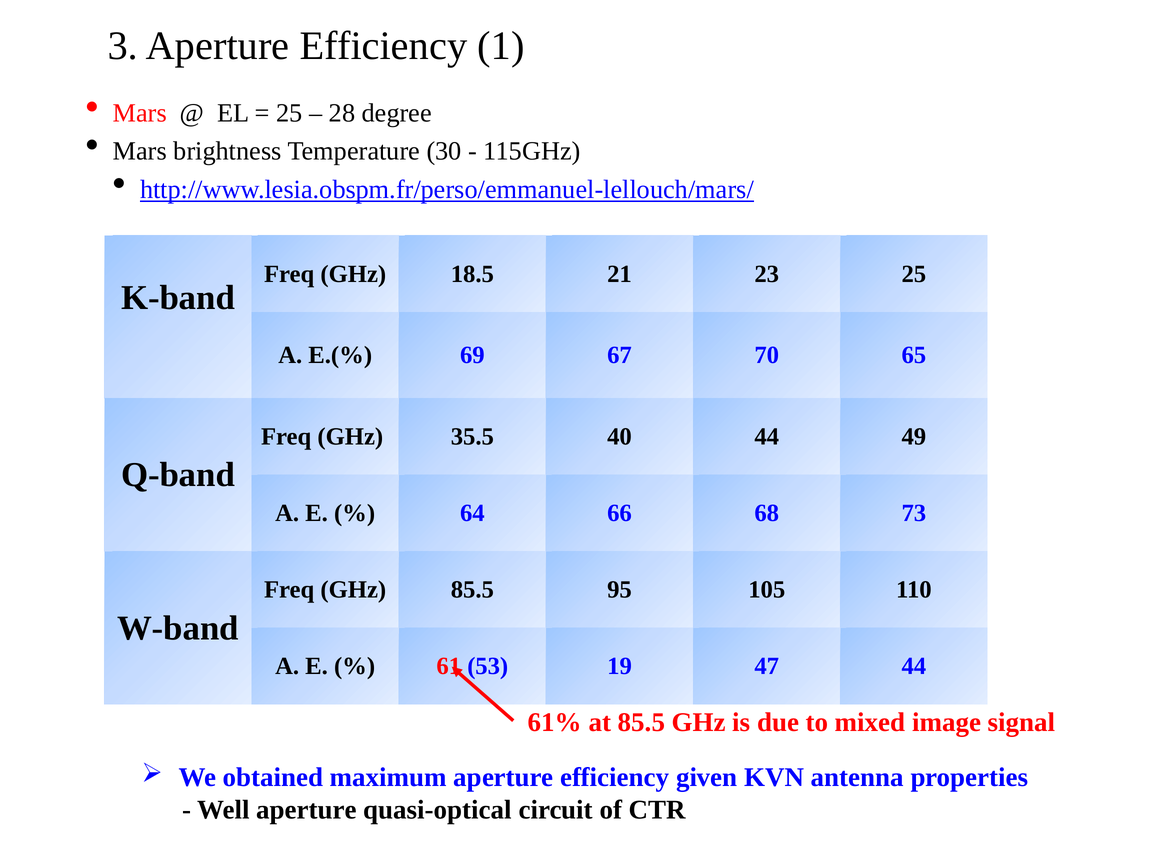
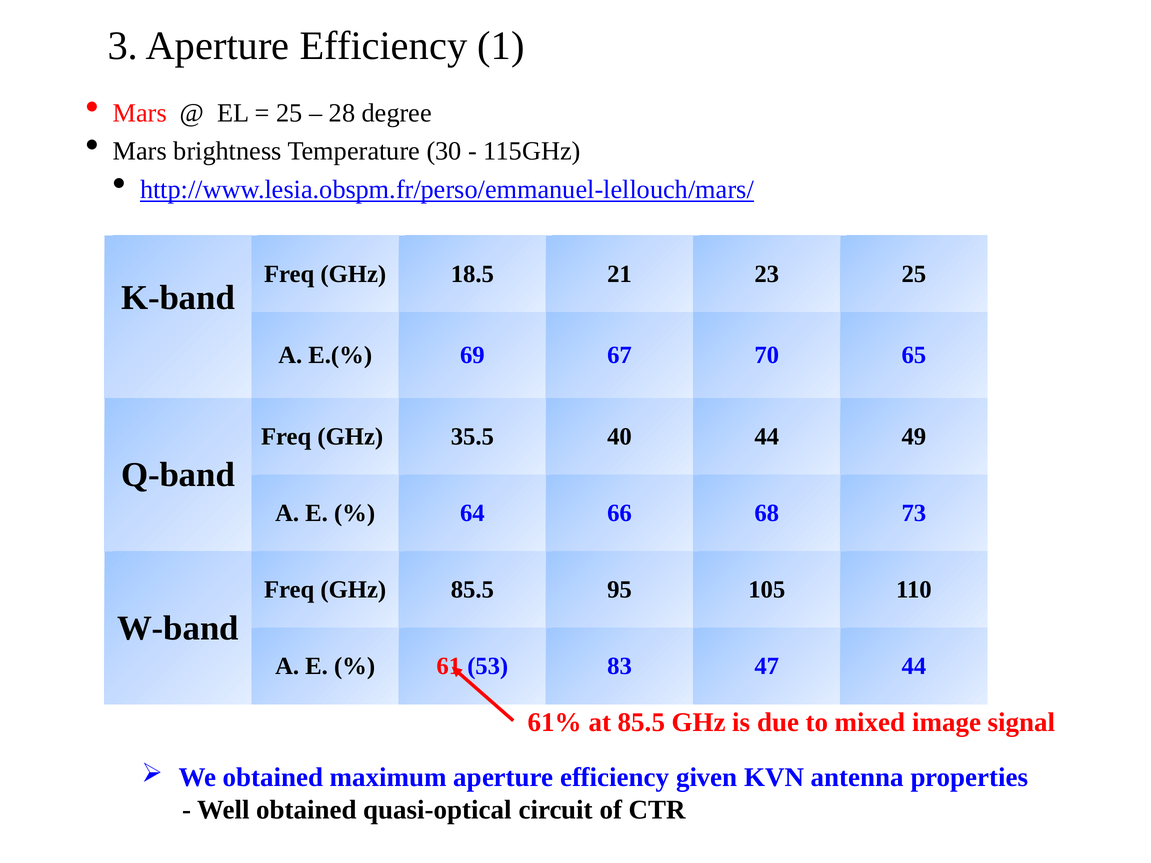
19: 19 -> 83
Well aperture: aperture -> obtained
